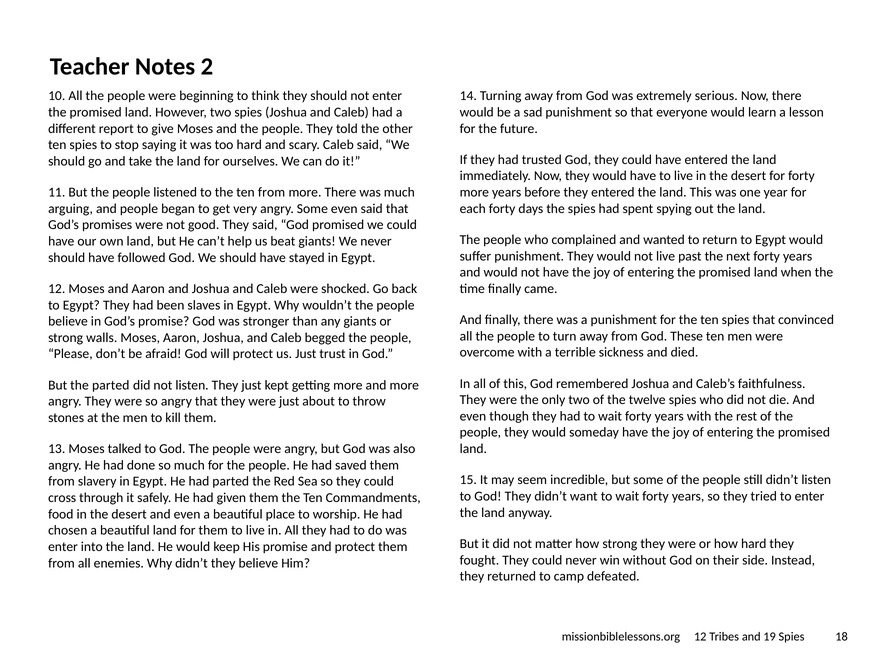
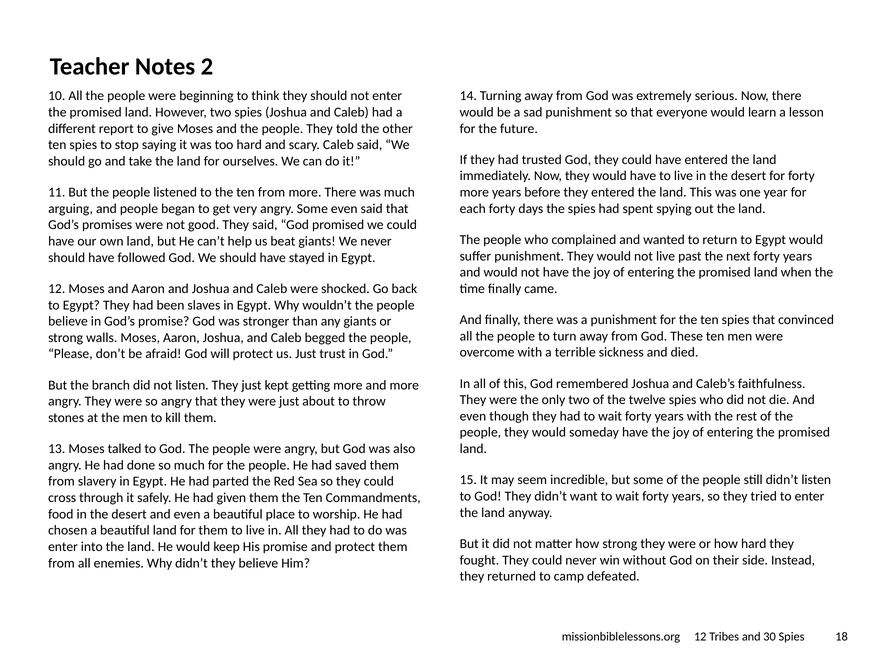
the parted: parted -> branch
19: 19 -> 30
